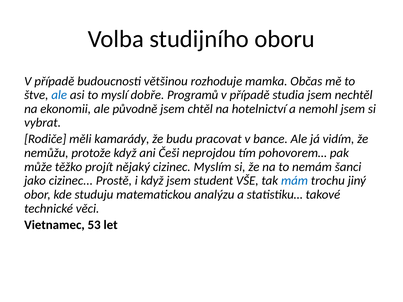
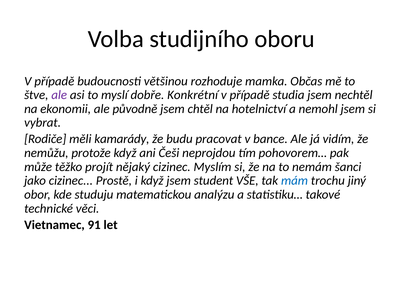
ale at (59, 95) colour: blue -> purple
Programů: Programů -> Konkrétní
53: 53 -> 91
